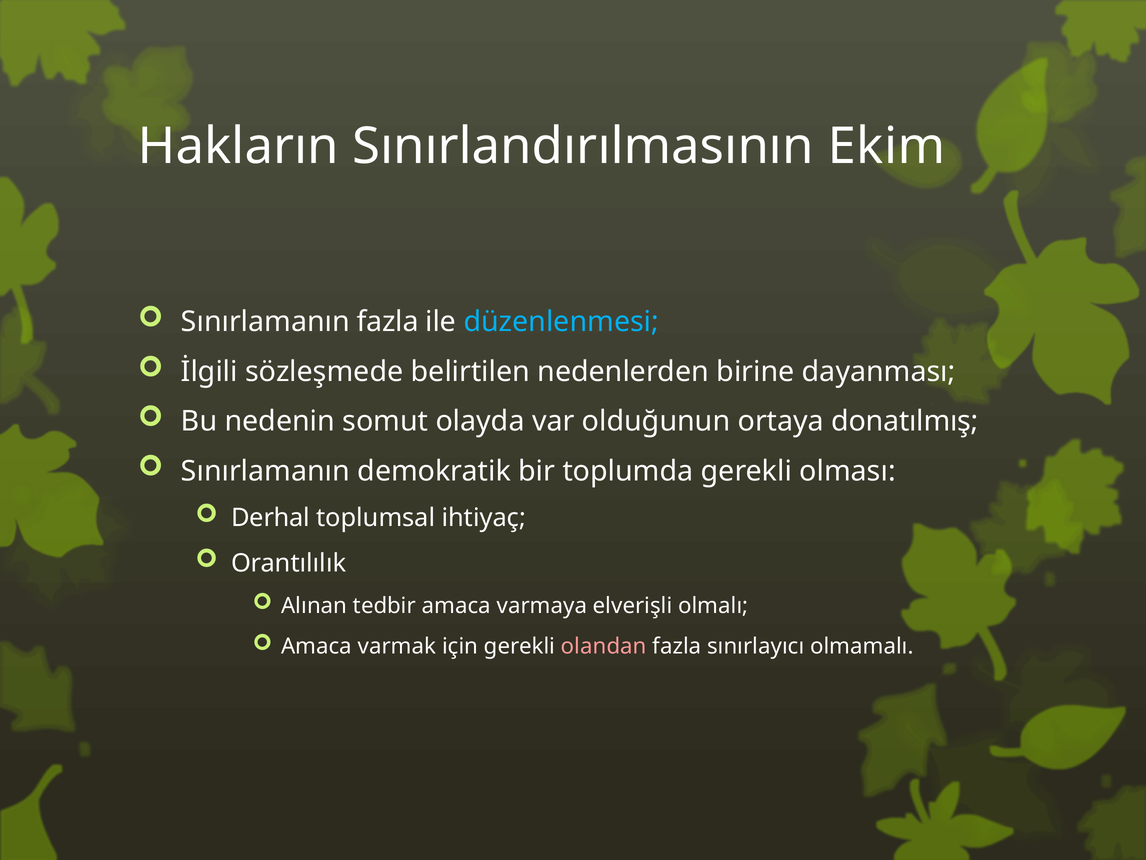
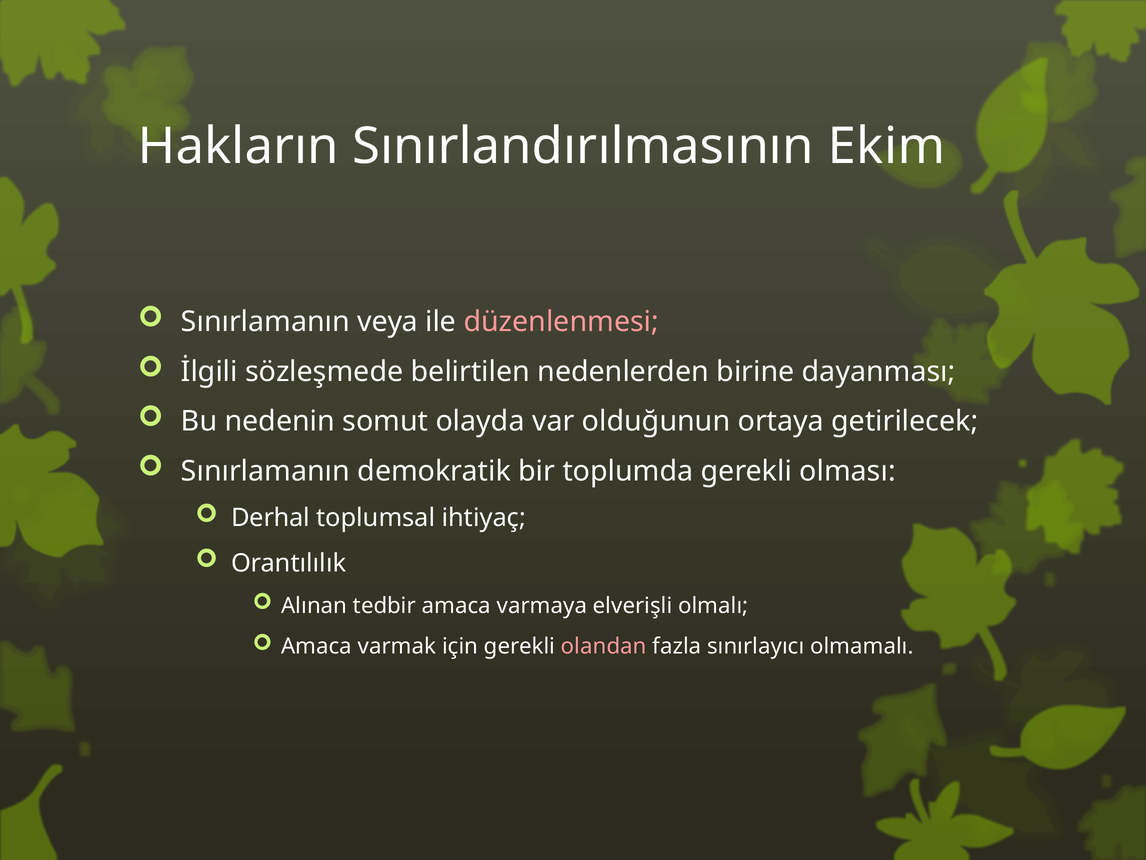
Sınırlamanın fazla: fazla -> veya
düzenlenmesi colour: light blue -> pink
donatılmış: donatılmış -> getirilecek
